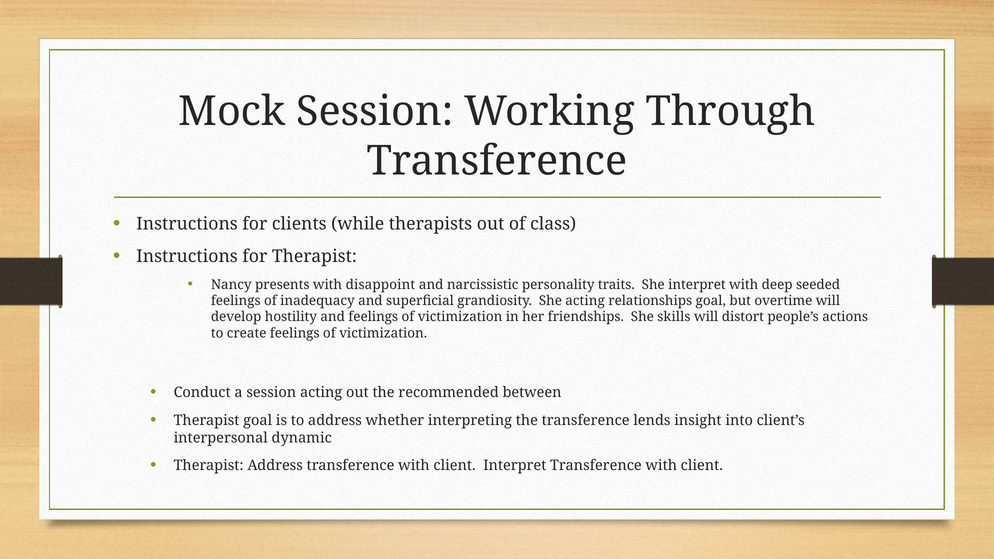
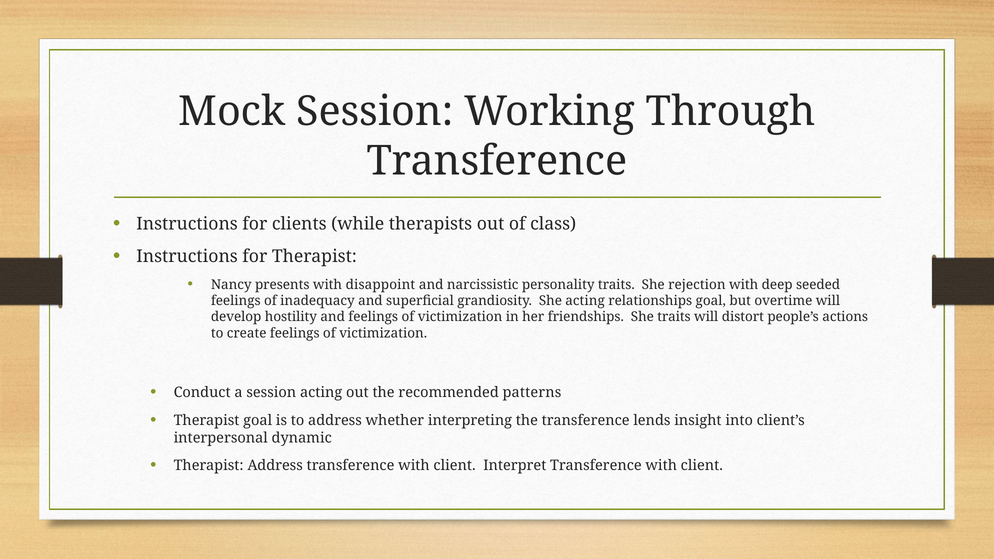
She interpret: interpret -> rejection
She skills: skills -> traits
between: between -> patterns
